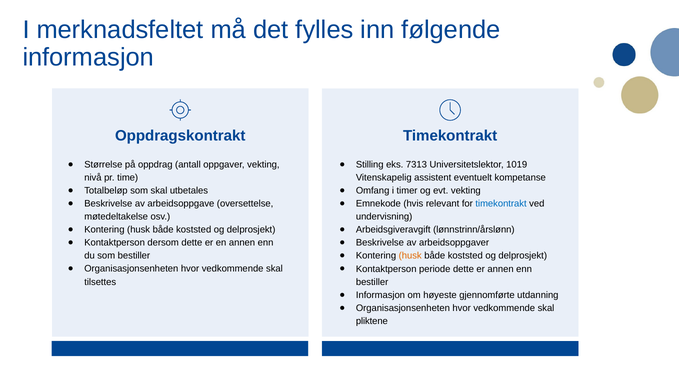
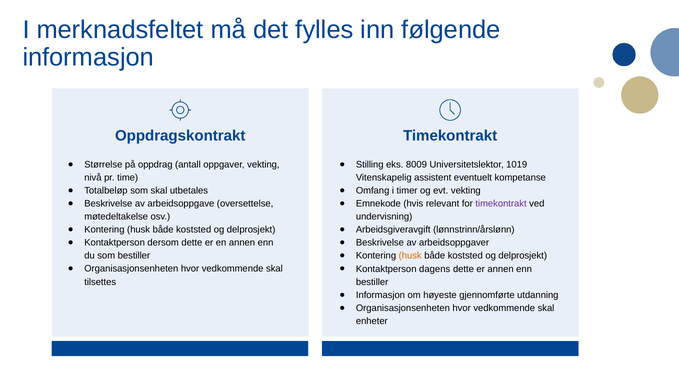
7313: 7313 -> 8009
timekontrakt at (501, 204) colour: blue -> purple
periode: periode -> dagens
pliktene: pliktene -> enheter
